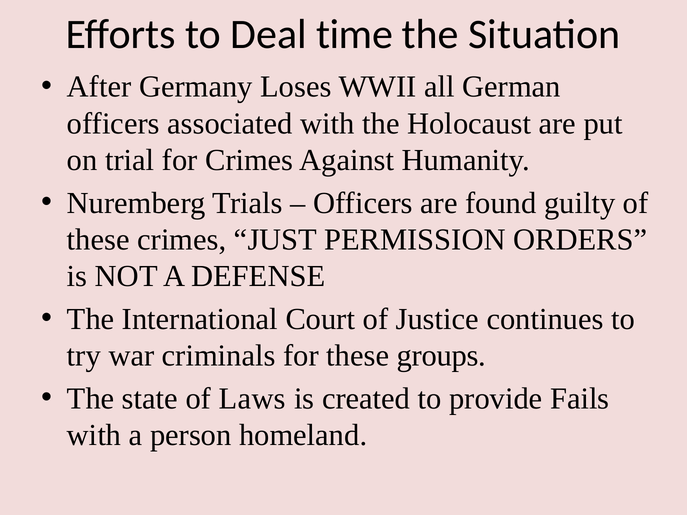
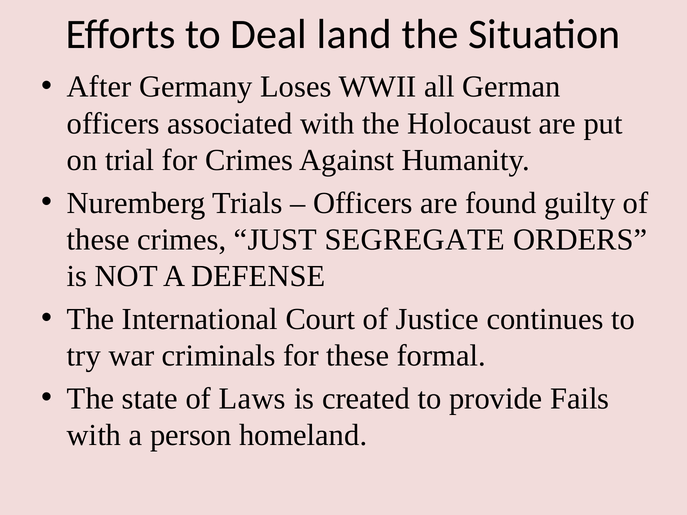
time: time -> land
PERMISSION: PERMISSION -> SEGREGATE
groups: groups -> formal
